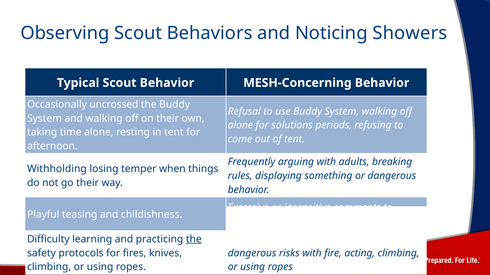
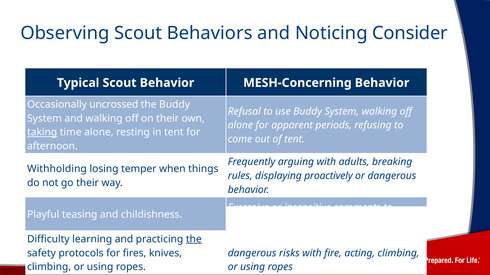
Showers: Showers -> Consider
solutions: solutions -> apparent
taking at (42, 133) underline: none -> present
something: something -> proactively
